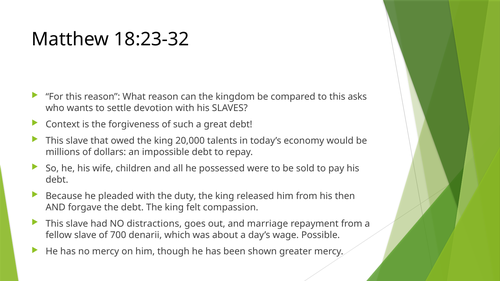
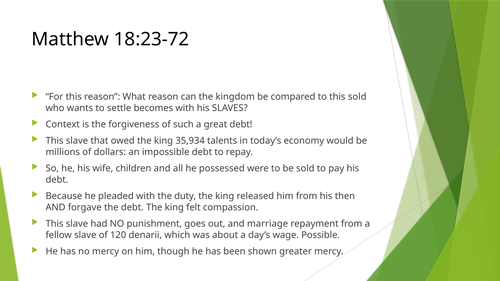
18:23-32: 18:23-32 -> 18:23-72
this asks: asks -> sold
devotion: devotion -> becomes
20,000: 20,000 -> 35,934
distractions: distractions -> punishment
700: 700 -> 120
